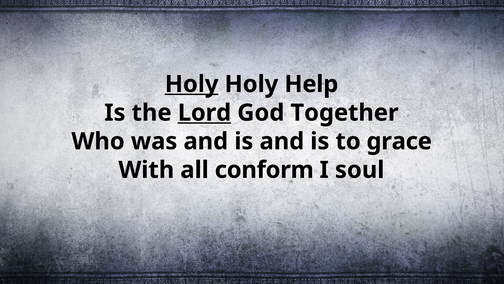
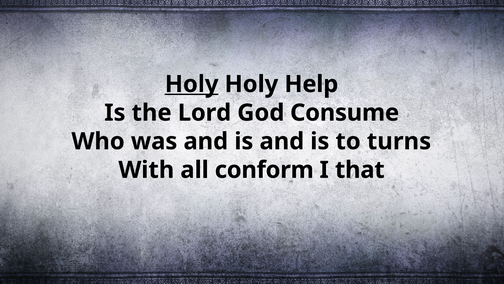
Lord underline: present -> none
Together: Together -> Consume
grace: grace -> turns
soul: soul -> that
